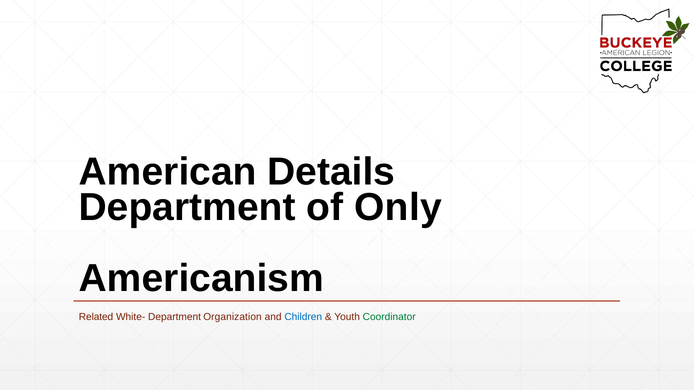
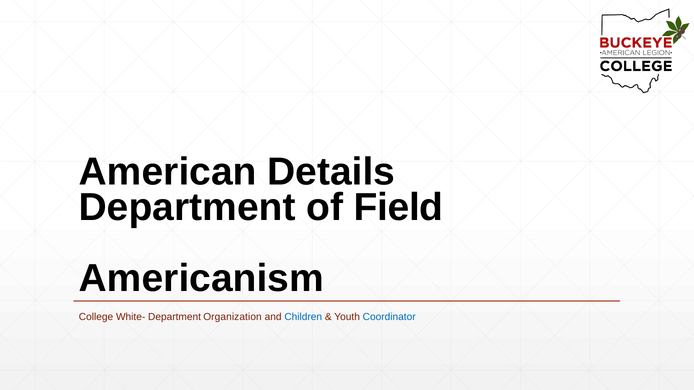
Only: Only -> Field
Related: Related -> College
Coordinator colour: green -> blue
